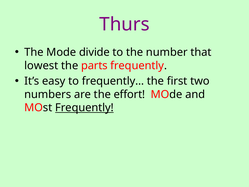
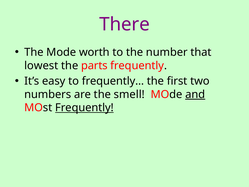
Thurs: Thurs -> There
divide: divide -> worth
effort: effort -> smell
and underline: none -> present
